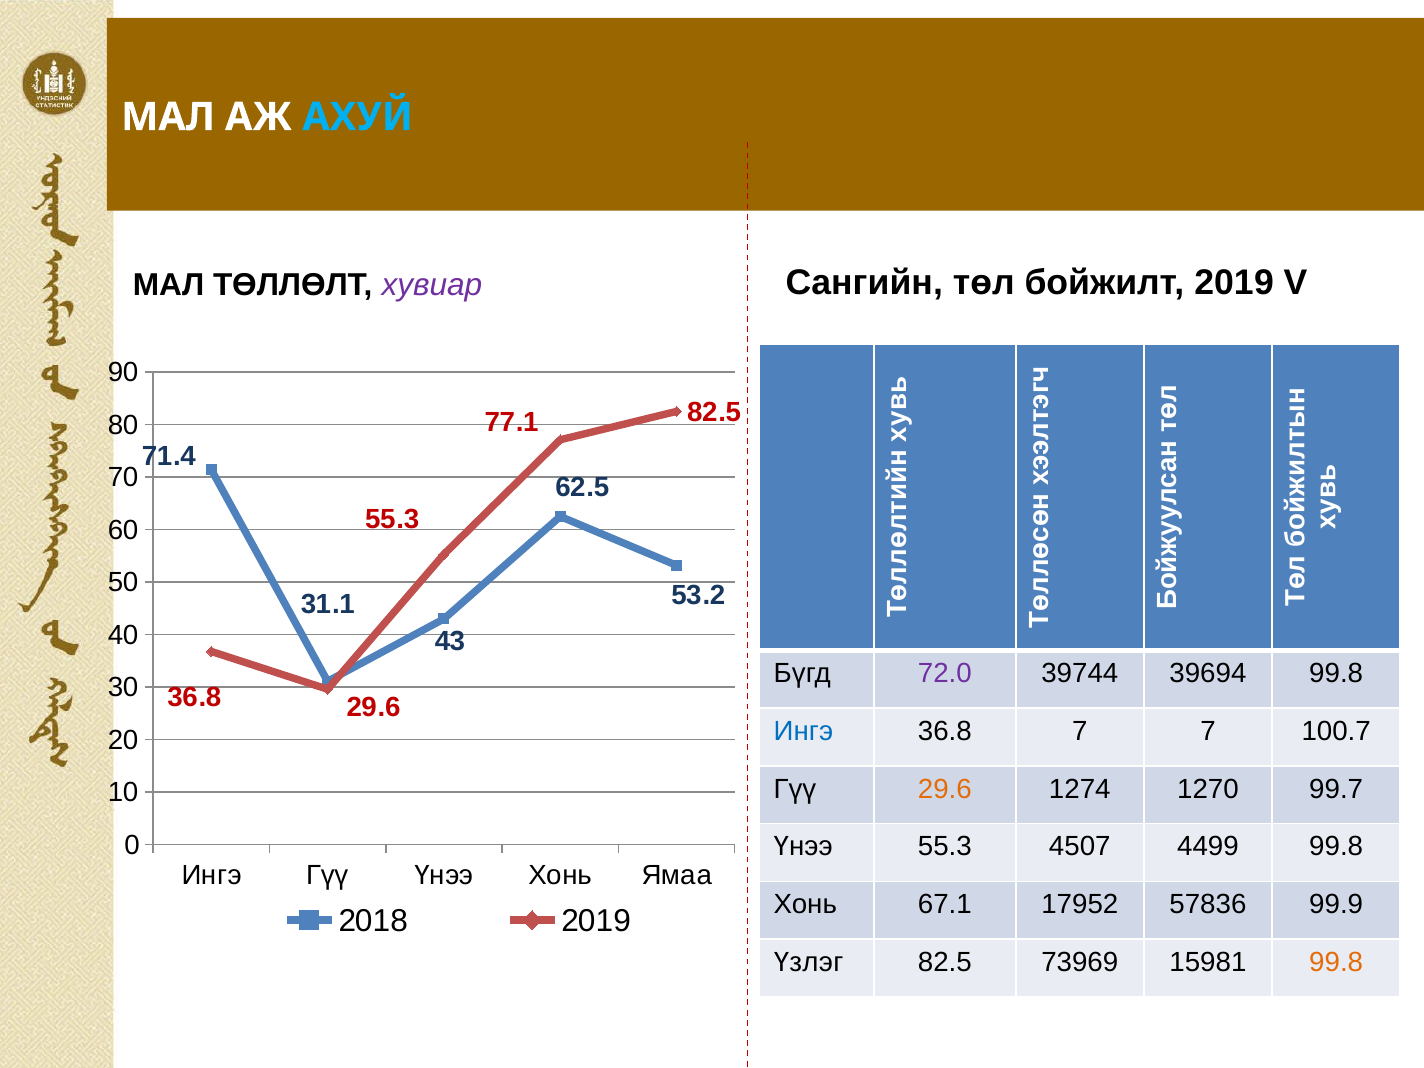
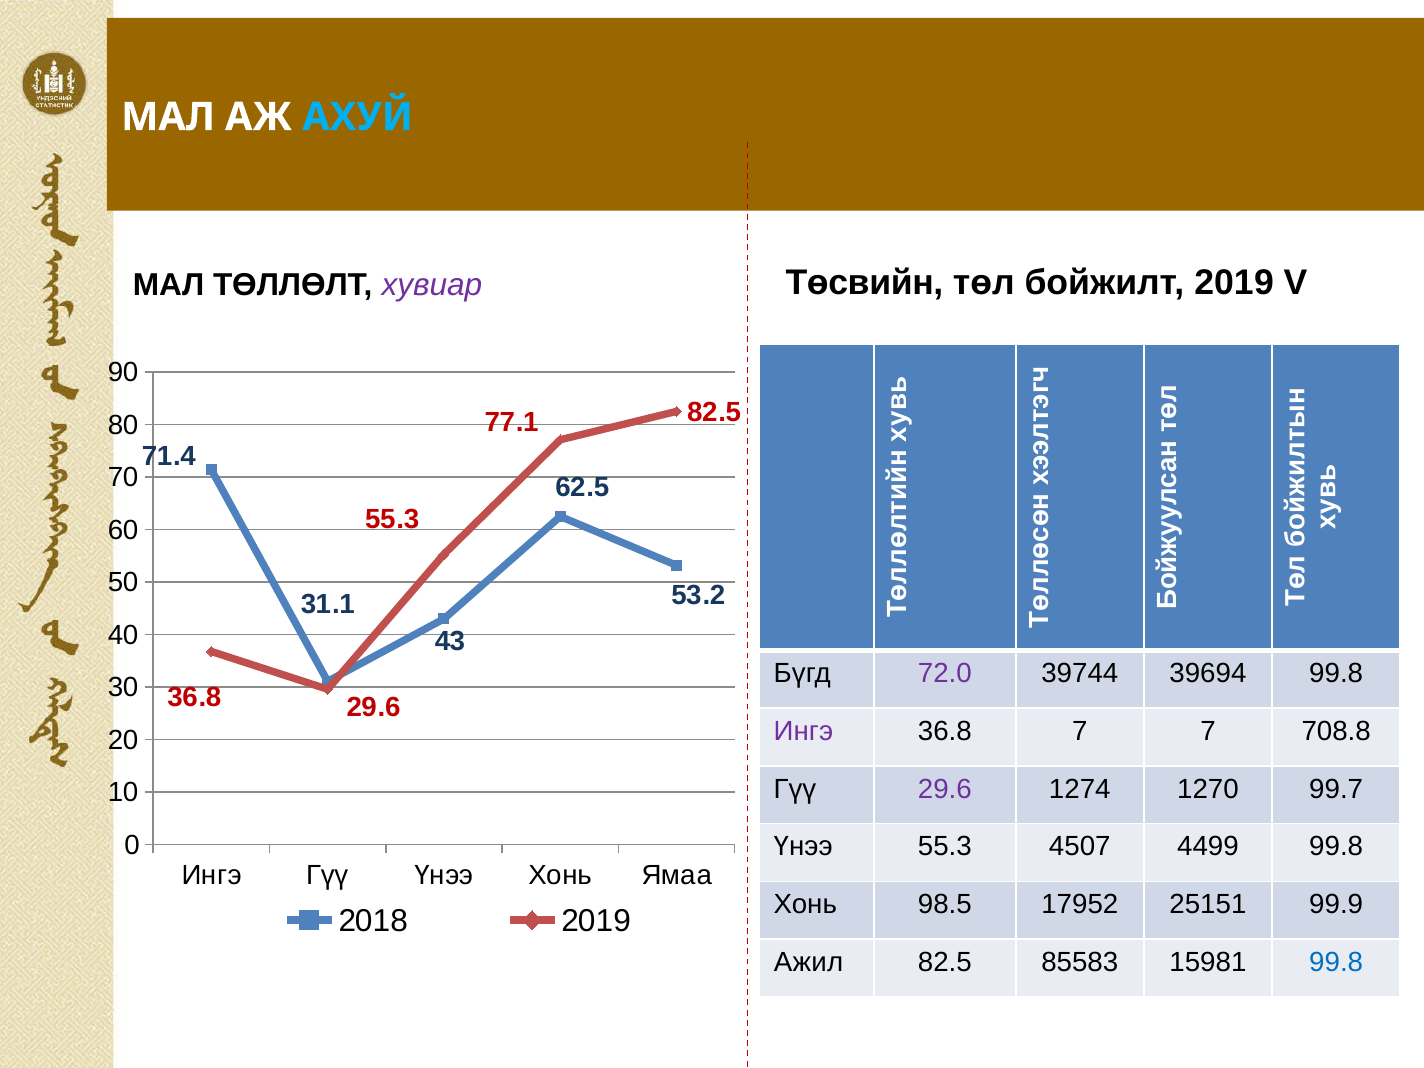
Сангийн: Сангийн -> Төсвийн
Ингэ at (803, 731) colour: blue -> purple
100.7: 100.7 -> 708.8
29.6 at (945, 789) colour: orange -> purple
67.1: 67.1 -> 98.5
57836: 57836 -> 25151
Үзлэг: Үзлэг -> Ажил
73969: 73969 -> 85583
99.8 at (1336, 962) colour: orange -> blue
